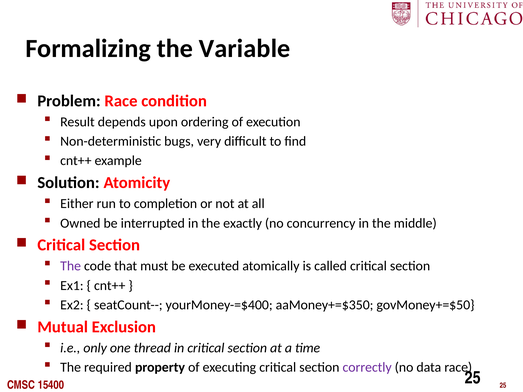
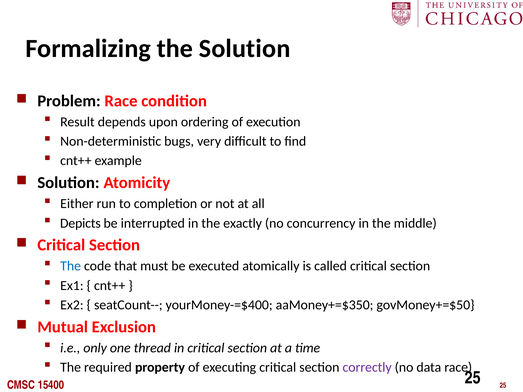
the Variable: Variable -> Solution
Owned: Owned -> Depicts
The at (71, 266) colour: purple -> blue
